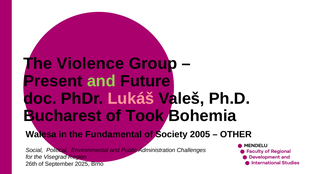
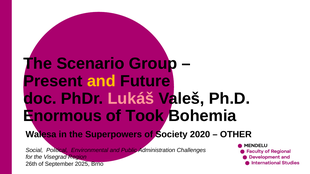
Violence: Violence -> Scenario
and at (101, 81) colour: light green -> yellow
Bucharest: Bucharest -> Enormous
Fundamental: Fundamental -> Superpowers
2005: 2005 -> 2020
